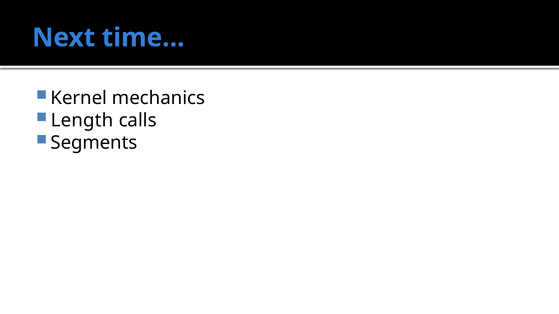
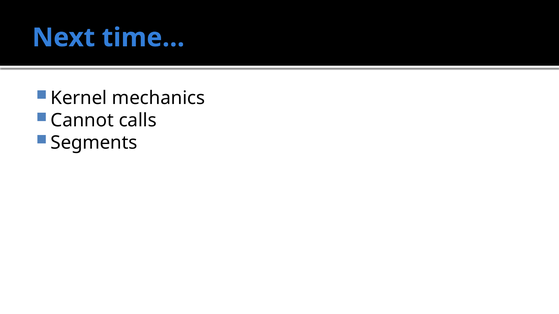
Length: Length -> Cannot
